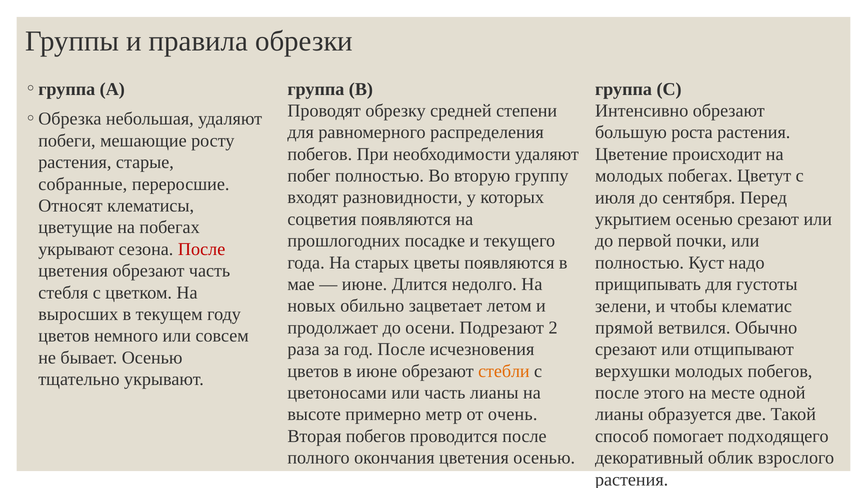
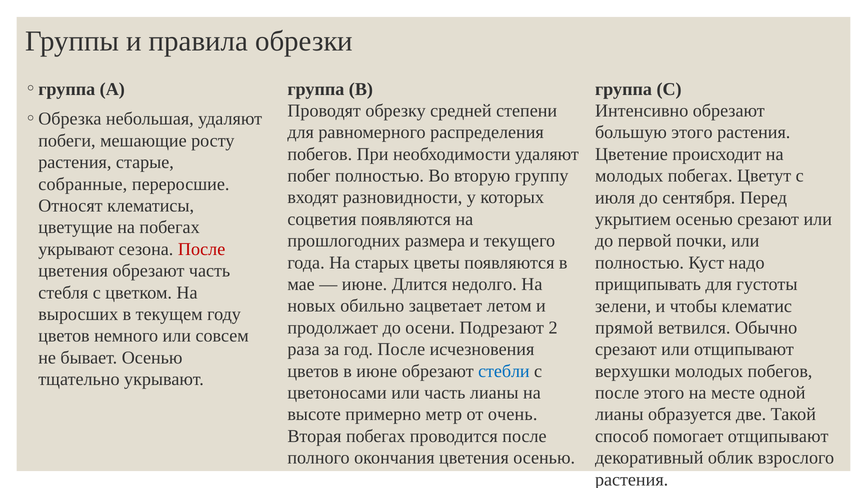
большую роста: роста -> этого
посадке: посадке -> размера
стебли colour: orange -> blue
Вторая побегов: побегов -> побегах
помогает подходящего: подходящего -> отщипывают
